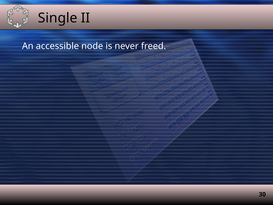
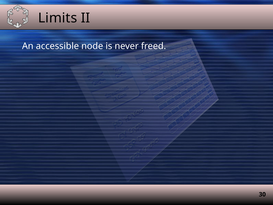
Single: Single -> Limits
